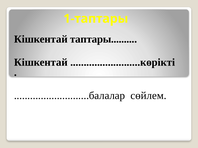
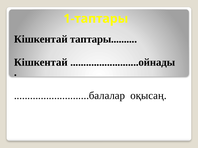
..........................көрікті: ..........................көрікті -> ..........................ойнады
сөйлем: сөйлем -> оқысаң
